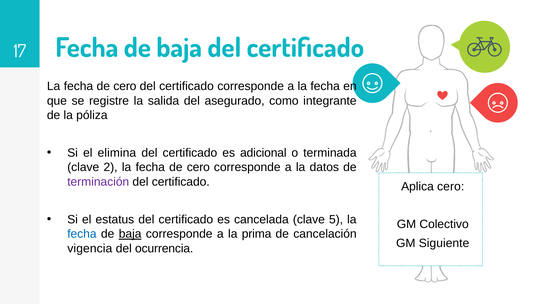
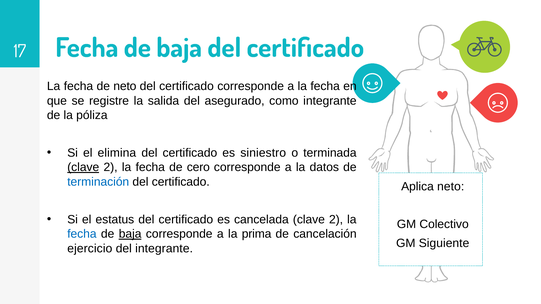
cero at (125, 86): cero -> neto
adicional: adicional -> siniestro
clave at (83, 168) underline: none -> present
terminación colour: purple -> blue
Aplica cero: cero -> neto
cancelada clave 5: 5 -> 2
vigencia: vigencia -> ejercicio
del ocurrencia: ocurrencia -> integrante
